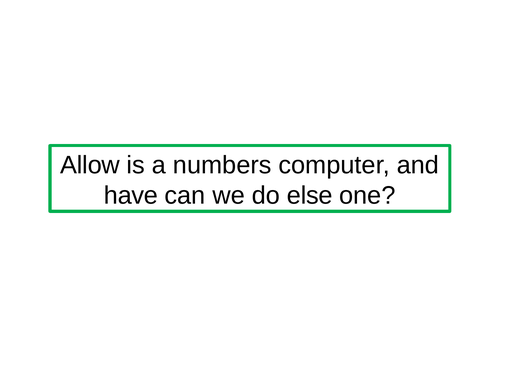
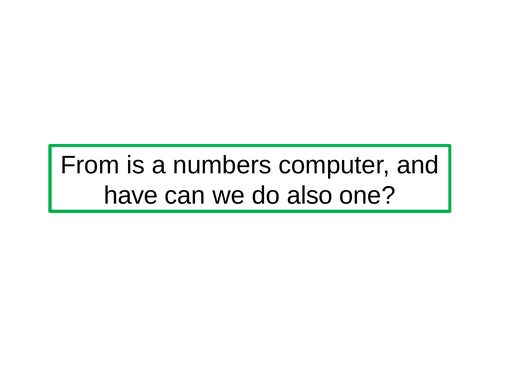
Allow: Allow -> From
else: else -> also
